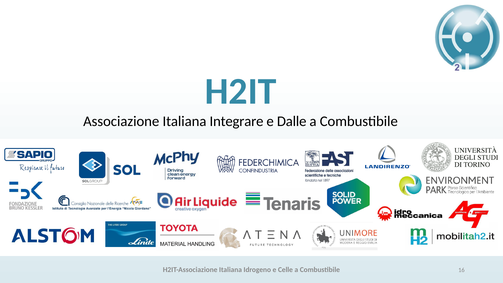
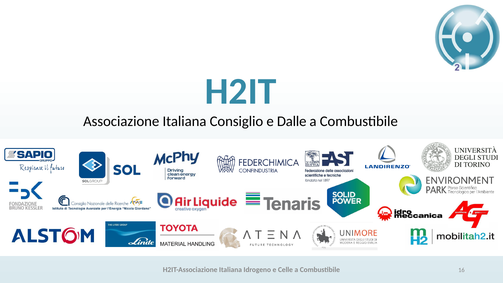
Integrare: Integrare -> Consiglio
